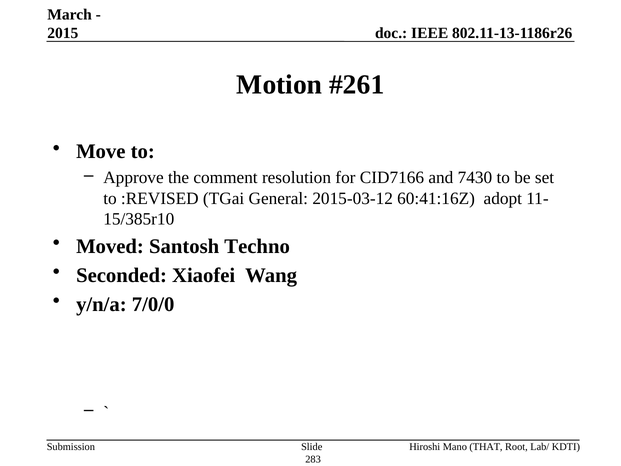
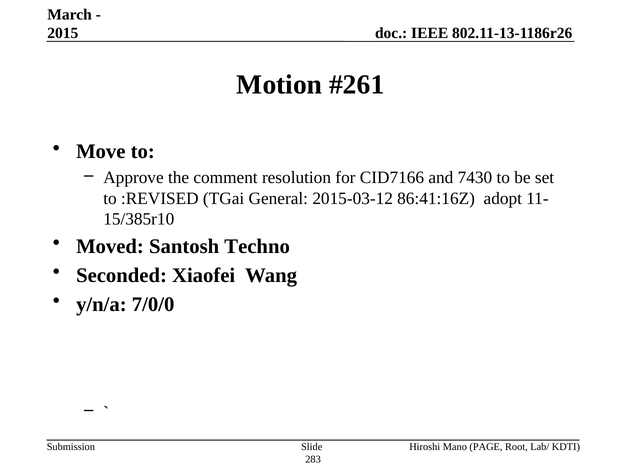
60:41:16Z: 60:41:16Z -> 86:41:16Z
THAT: THAT -> PAGE
